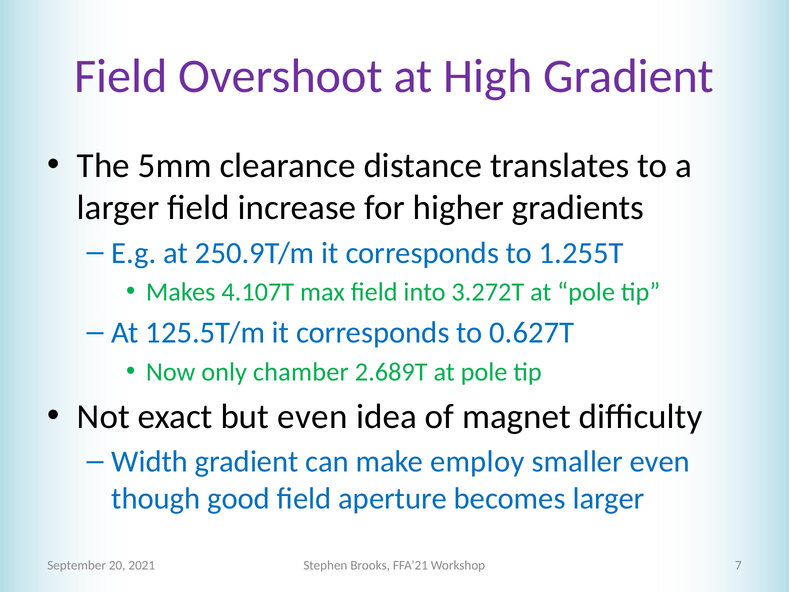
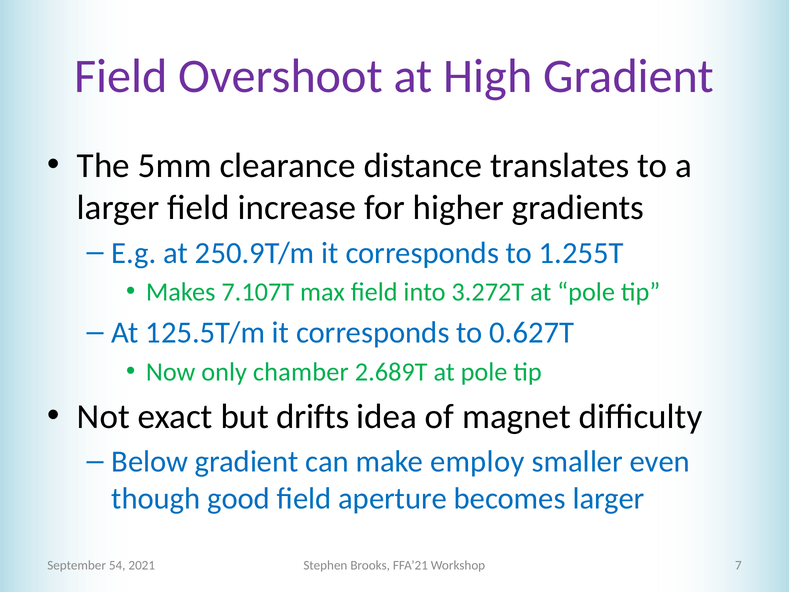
4.107T: 4.107T -> 7.107T
but even: even -> drifts
Width: Width -> Below
20: 20 -> 54
